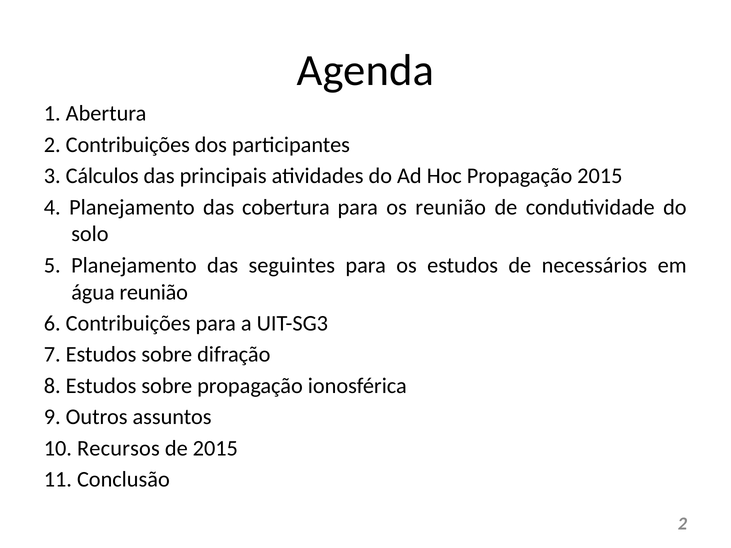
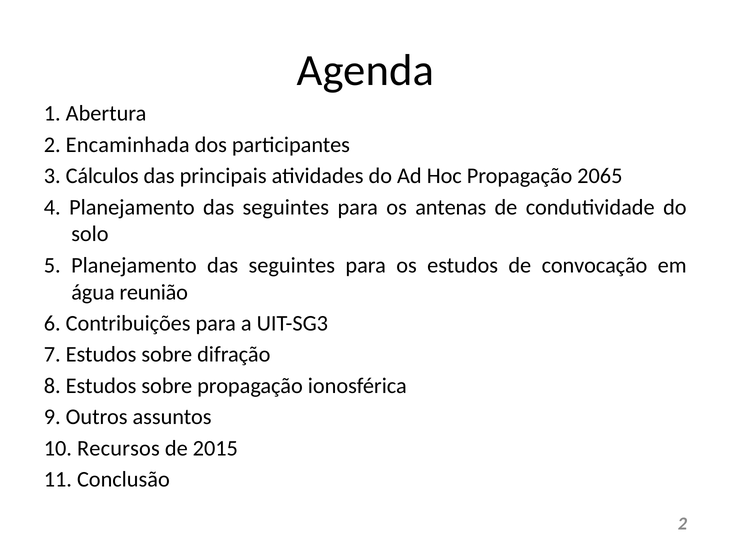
2 Contribuições: Contribuições -> Encaminhada
Propagação 2015: 2015 -> 2065
4 Planejamento das cobertura: cobertura -> seguintes
os reunião: reunião -> antenas
necessários: necessários -> convocação
